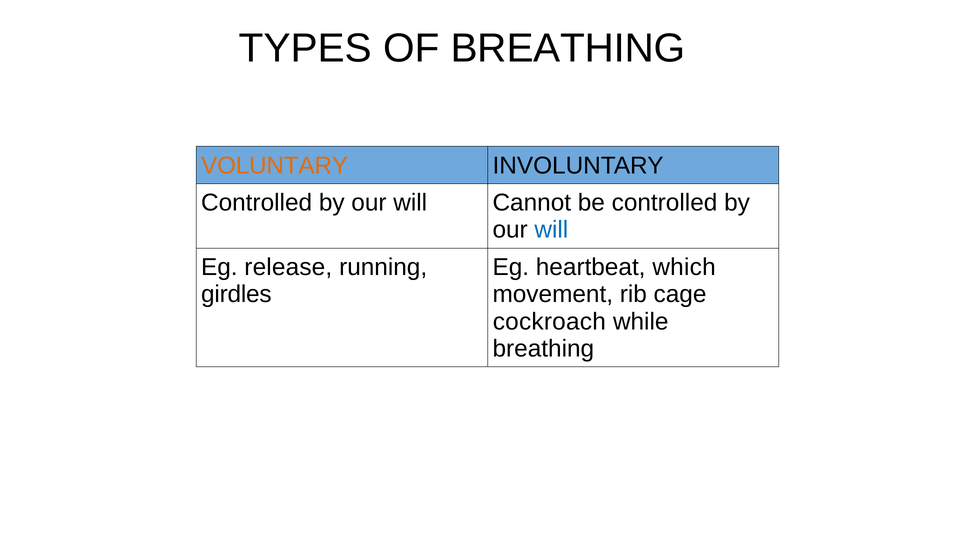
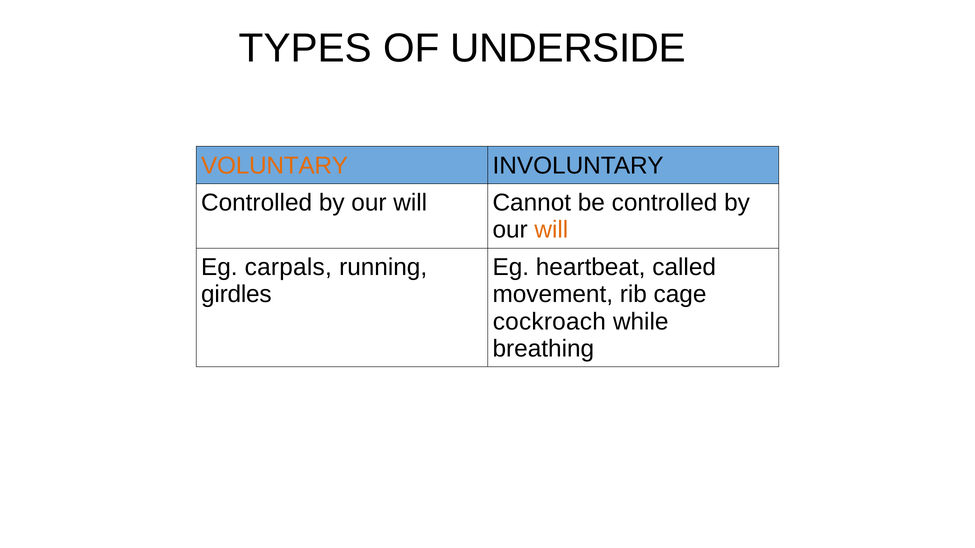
OF BREATHING: BREATHING -> UNDERSIDE
will at (551, 230) colour: blue -> orange
release: release -> carpals
which: which -> called
